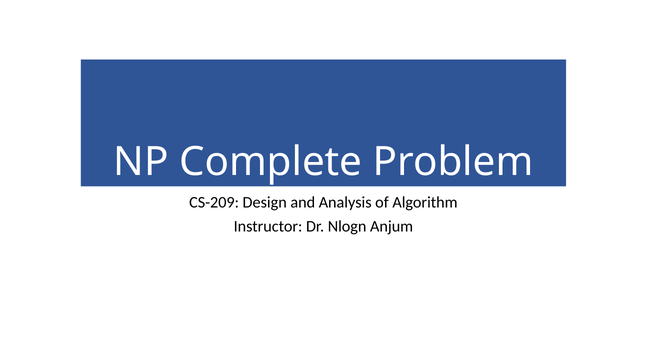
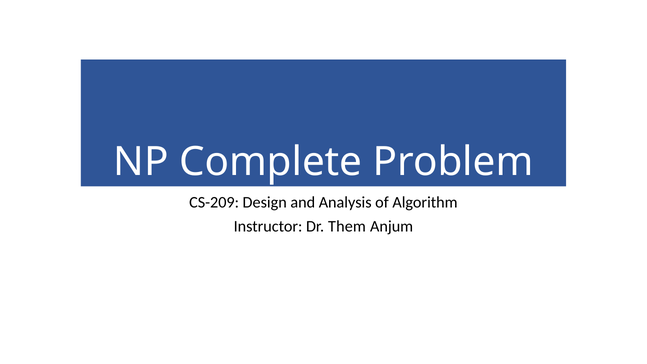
Nlogn: Nlogn -> Them
